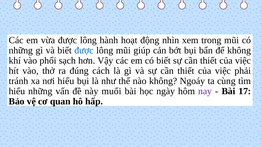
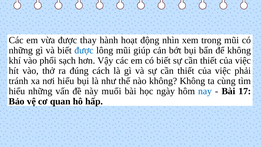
vừa được lông: lông -> thay
không Ngoáy: Ngoáy -> Không
nay colour: purple -> blue
